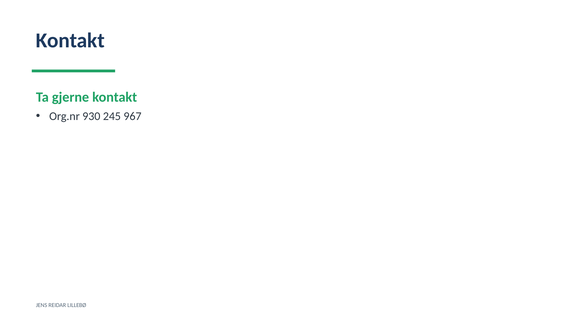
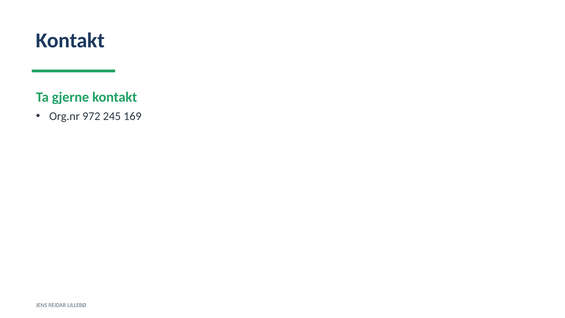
930: 930 -> 972
967: 967 -> 169
